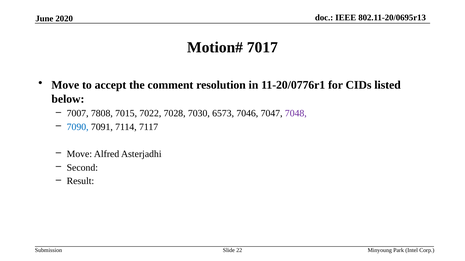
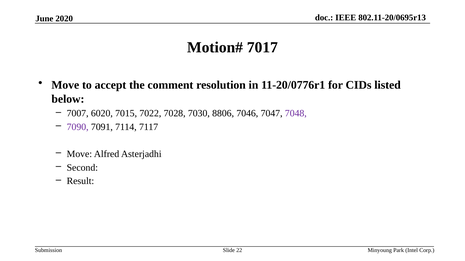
7808: 7808 -> 6020
6573: 6573 -> 8806
7090 colour: blue -> purple
